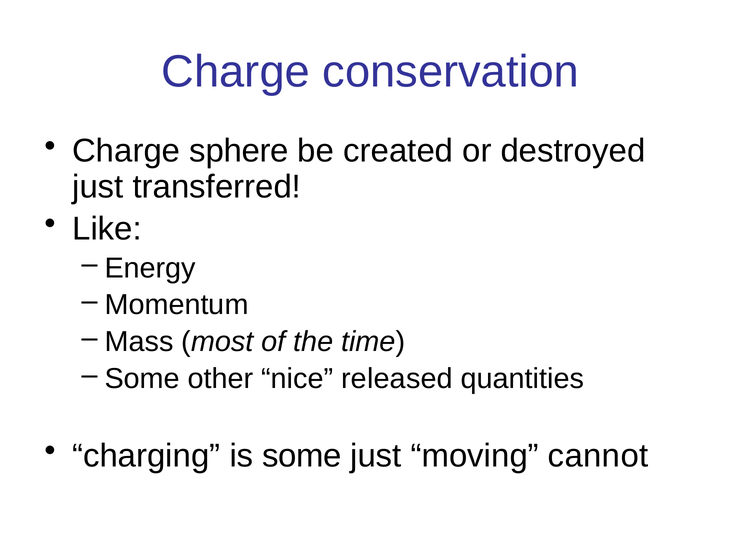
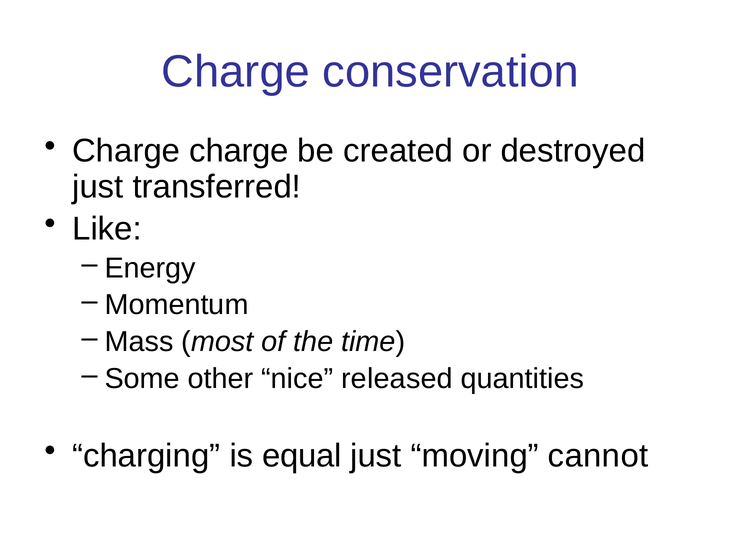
Charge sphere: sphere -> charge
is some: some -> equal
